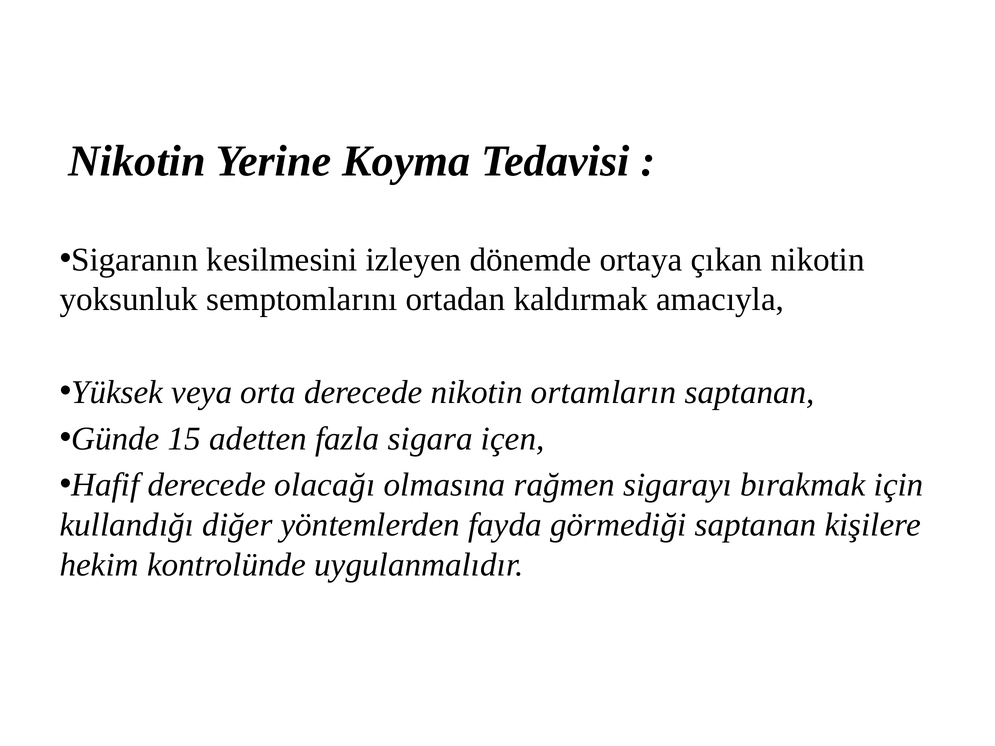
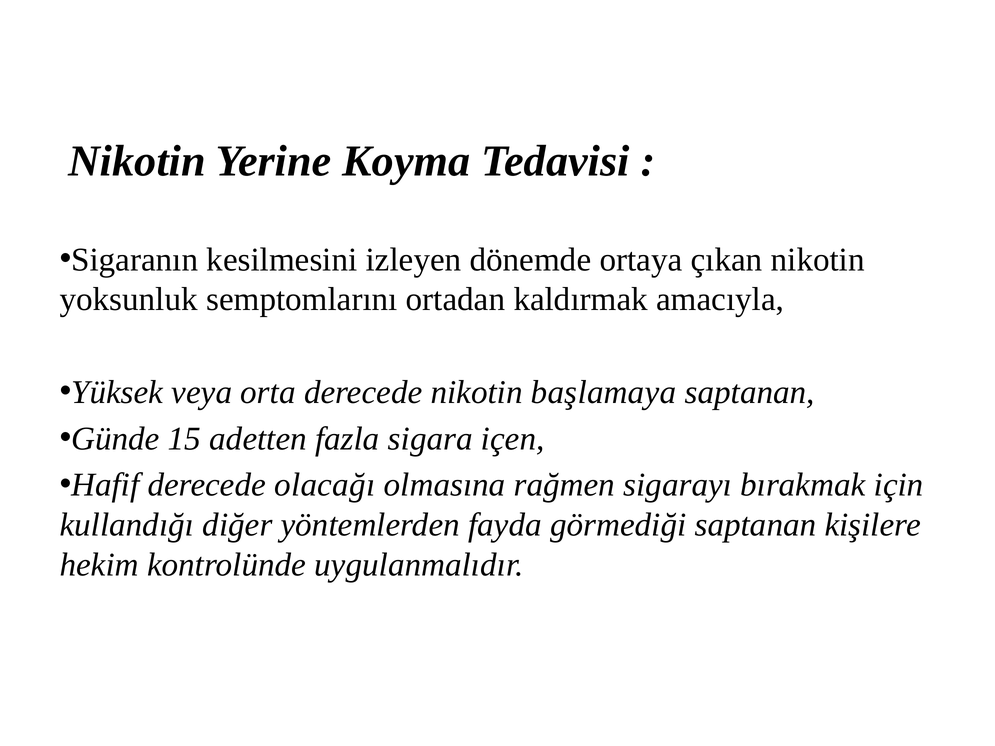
ortamların: ortamların -> başlamaya
